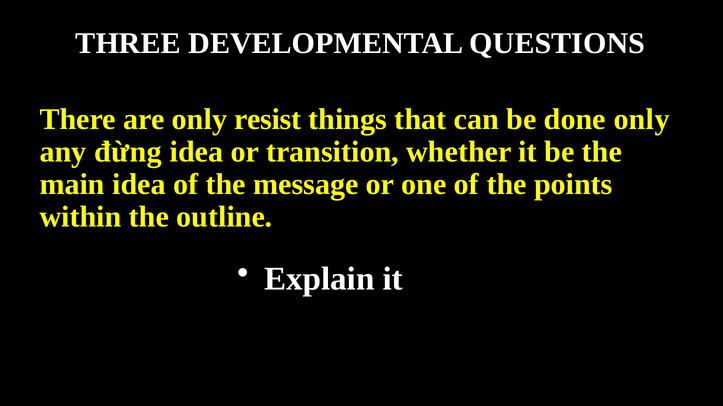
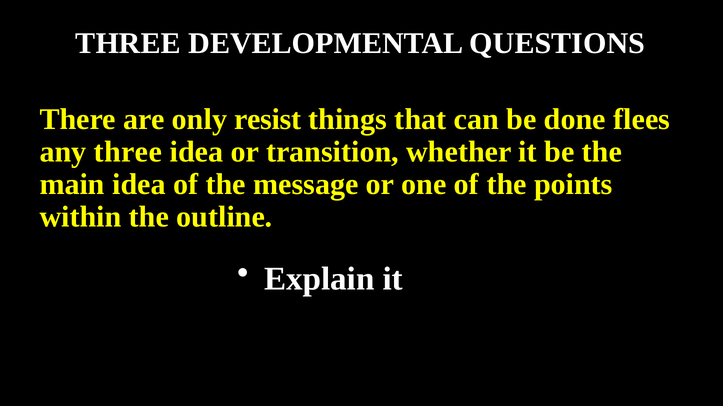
done only: only -> flees
any đừng: đừng -> three
